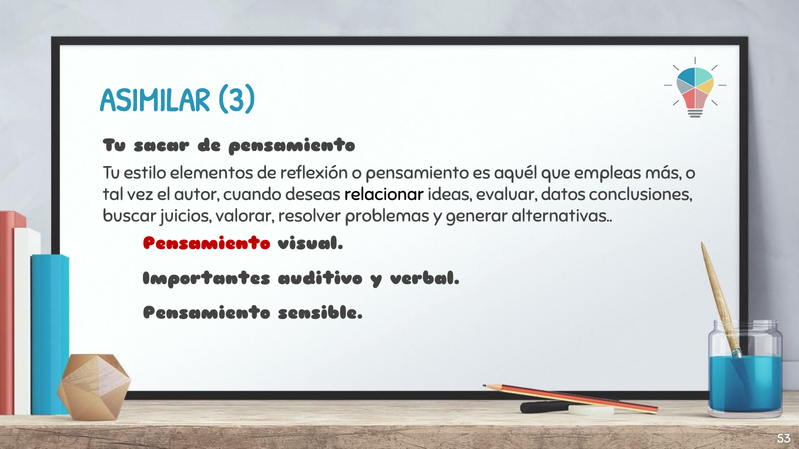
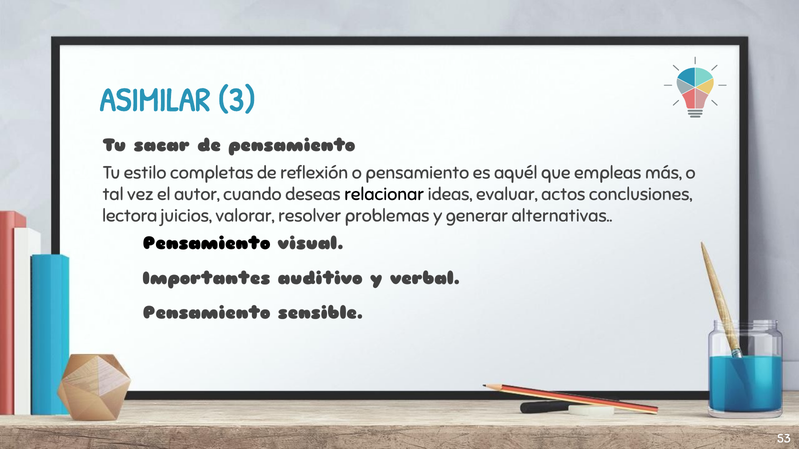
elementos: elementos -> completas
datos: datos -> actos
buscar: buscar -> lectora
Pensamiento at (206, 244) colour: red -> black
